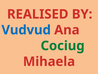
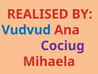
Cociug colour: green -> purple
